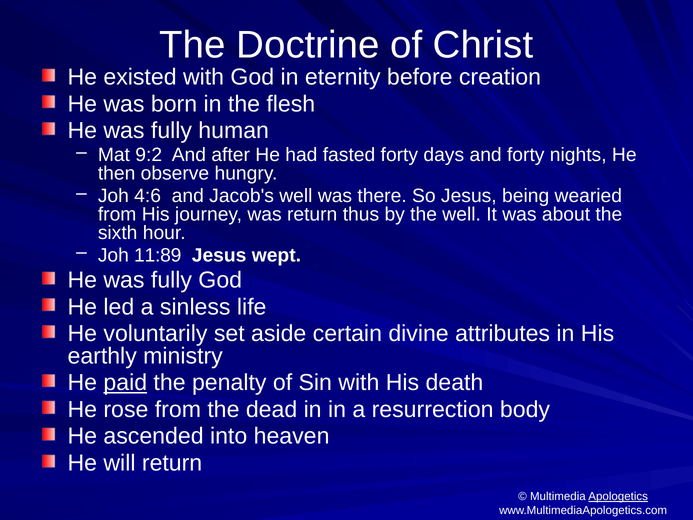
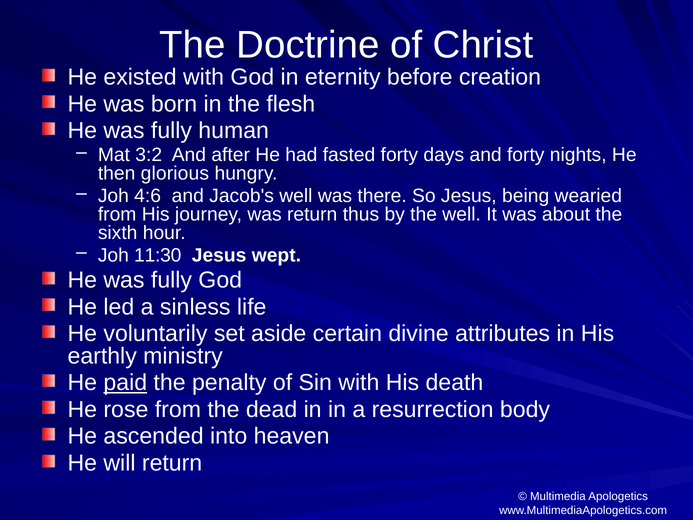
9:2: 9:2 -> 3:2
observe: observe -> glorious
11:89: 11:89 -> 11:30
Apologetics underline: present -> none
